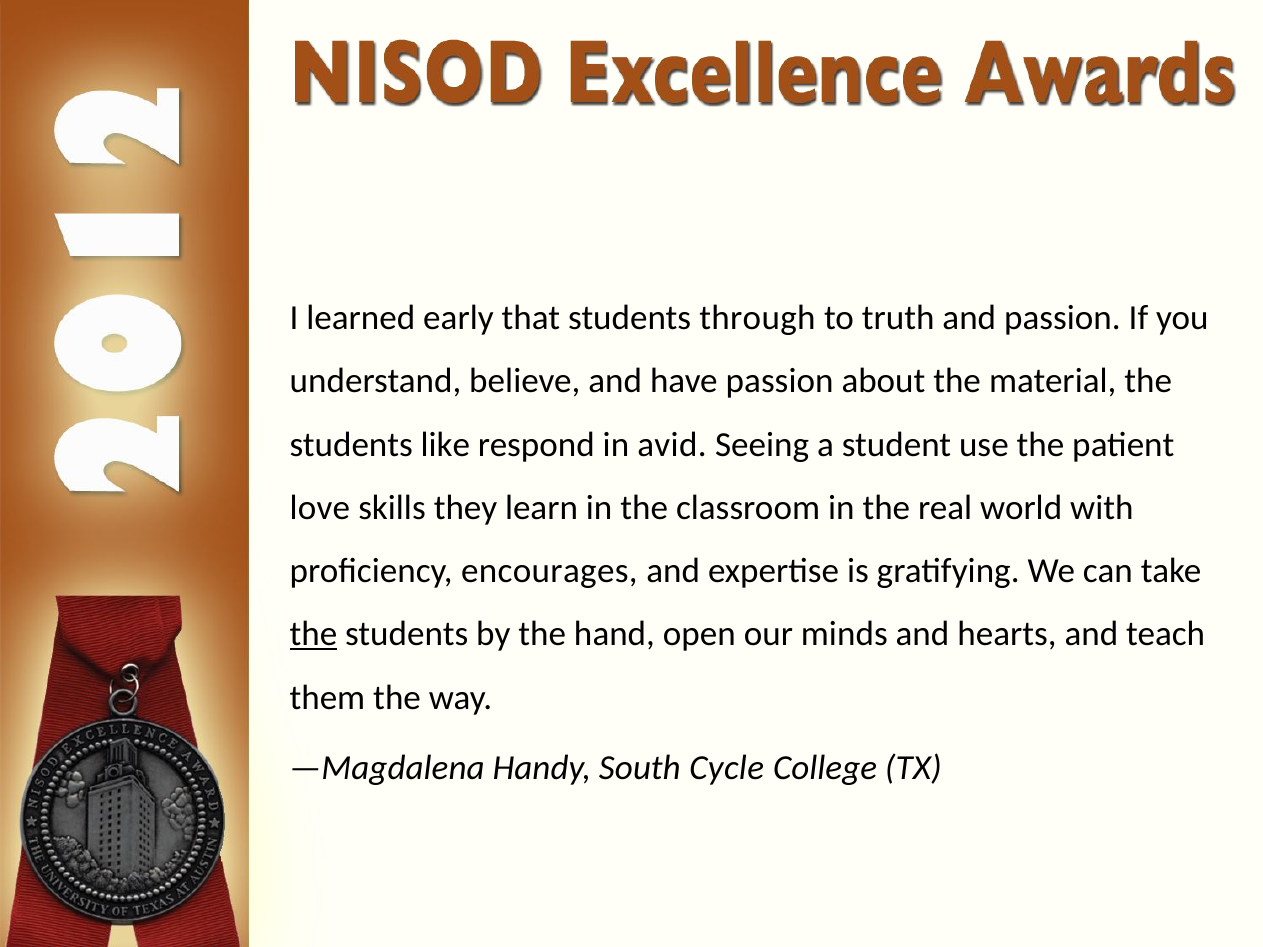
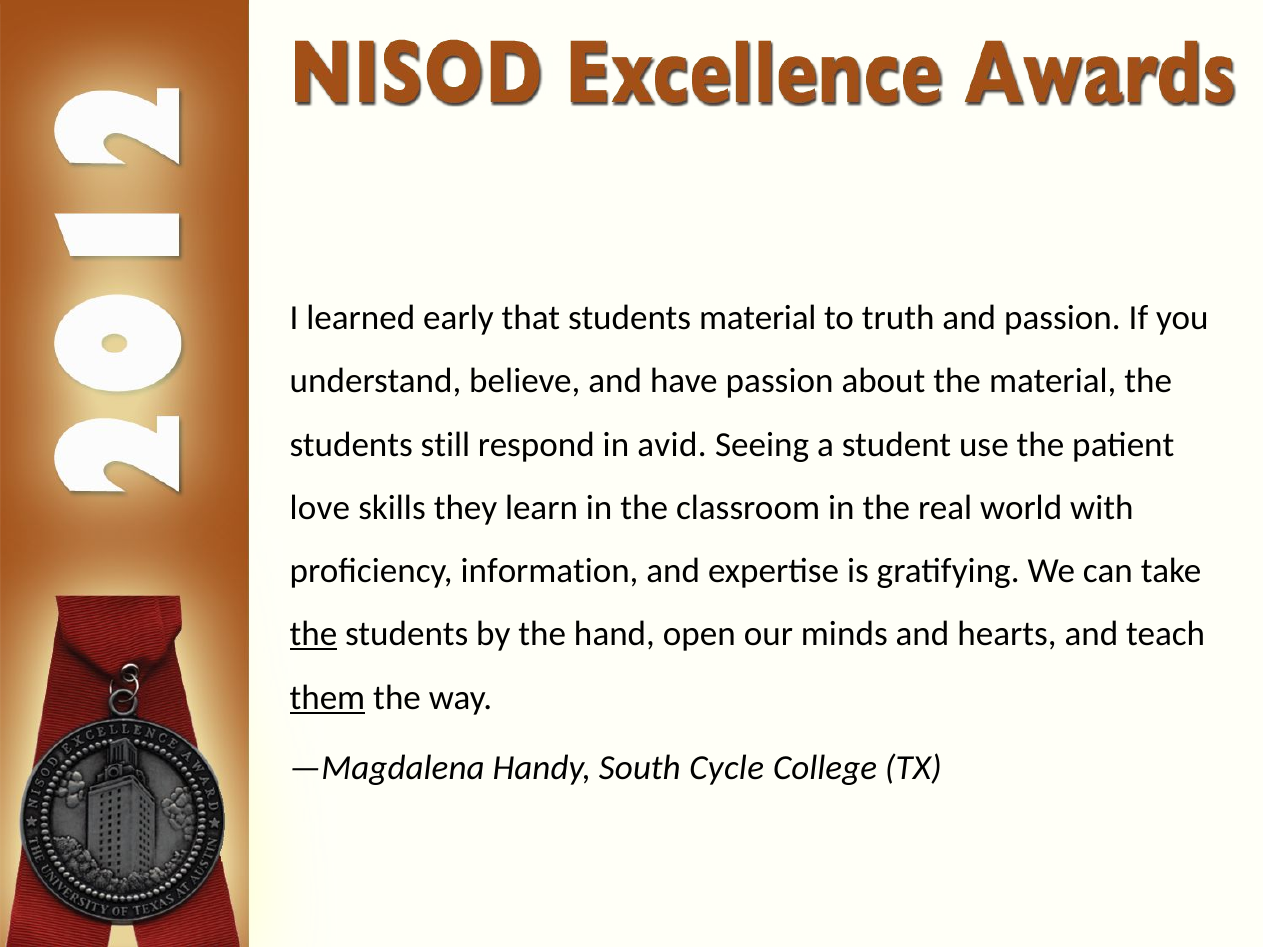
students through: through -> material
like: like -> still
encourages: encourages -> information
them underline: none -> present
